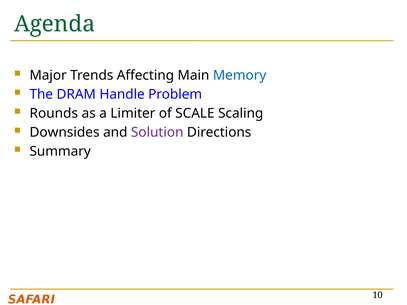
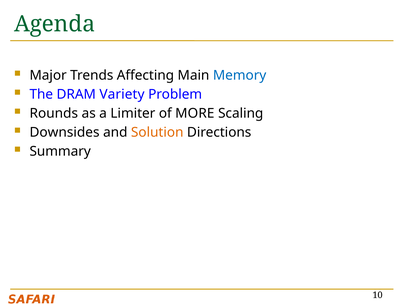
Handle: Handle -> Variety
SCALE: SCALE -> MORE
Solution colour: purple -> orange
